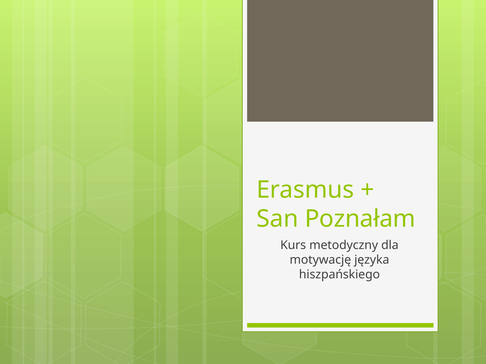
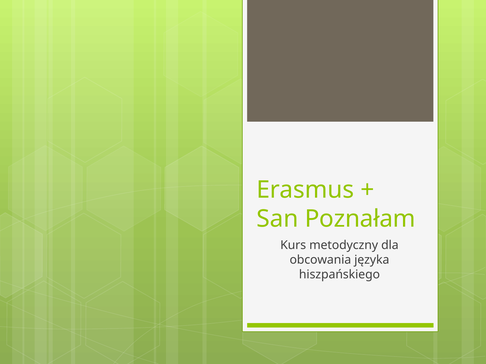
motywację: motywację -> obcowania
